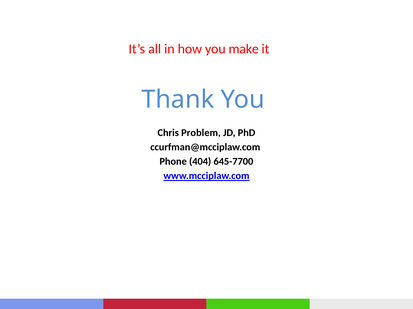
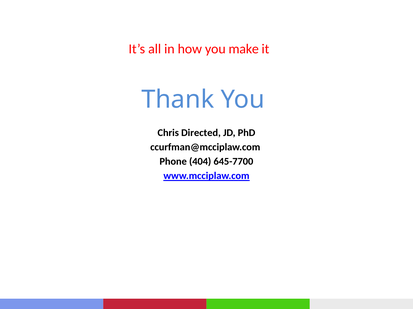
Problem: Problem -> Directed
